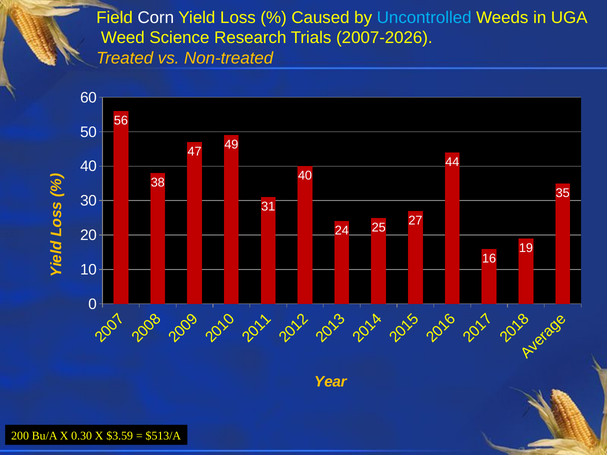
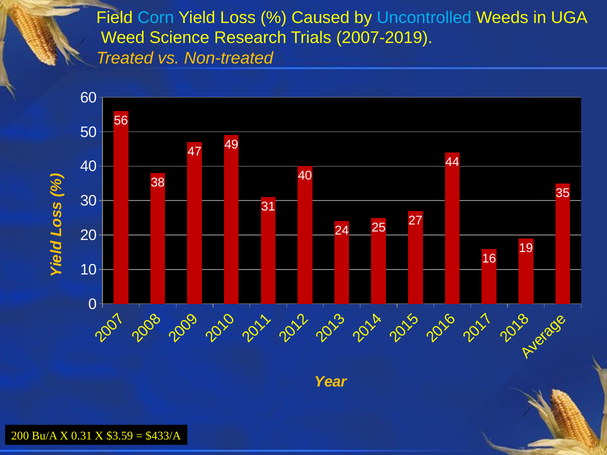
Corn colour: white -> light blue
2007-2026: 2007-2026 -> 2007-2019
0.30: 0.30 -> 0.31
$513/A: $513/A -> $433/A
